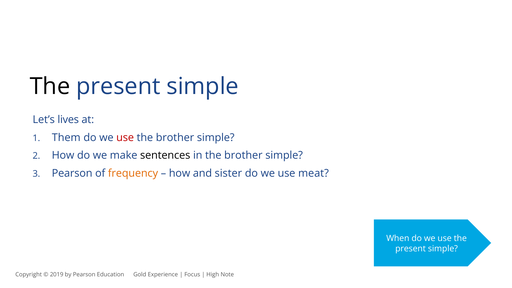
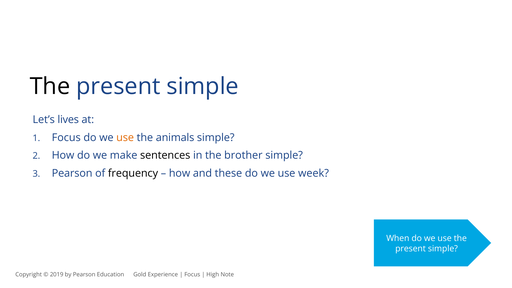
Them at (66, 137): Them -> Focus
use at (125, 137) colour: red -> orange
brother at (175, 137): brother -> animals
frequency colour: orange -> black
sister: sister -> these
meat: meat -> week
